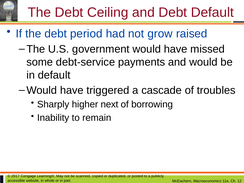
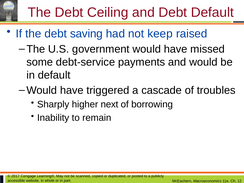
period: period -> saving
grow: grow -> keep
